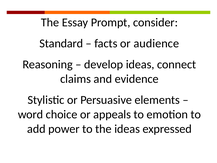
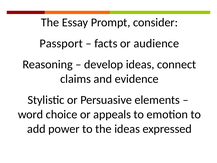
Standard: Standard -> Passport
